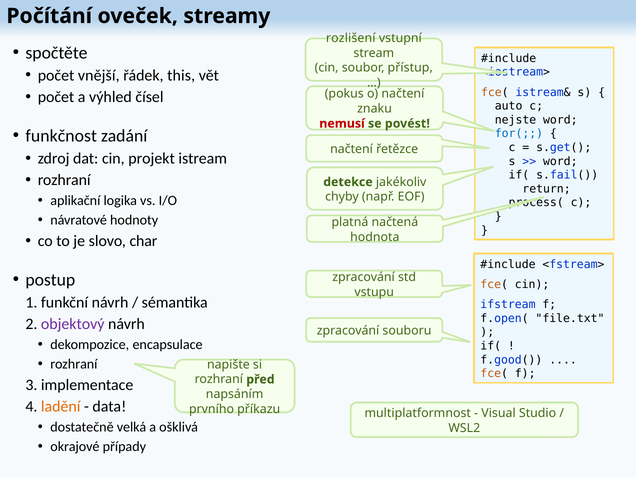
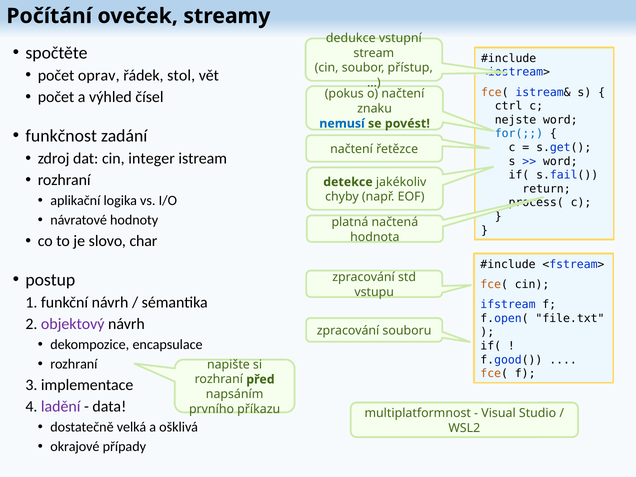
rozlišení: rozlišení -> dedukce
vnější: vnější -> oprav
this: this -> stol
auto: auto -> ctrl
nemusí colour: red -> blue
projekt: projekt -> integer
ladění colour: orange -> purple
